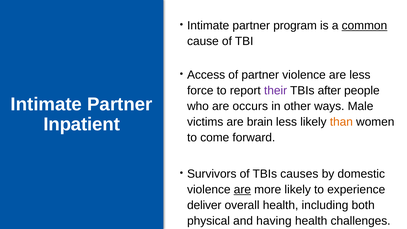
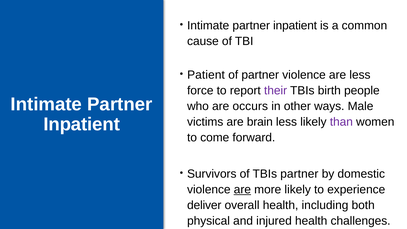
program at (295, 26): program -> inpatient
common underline: present -> none
Access: Access -> Patient
after: after -> birth
than colour: orange -> purple
TBIs causes: causes -> partner
having: having -> injured
